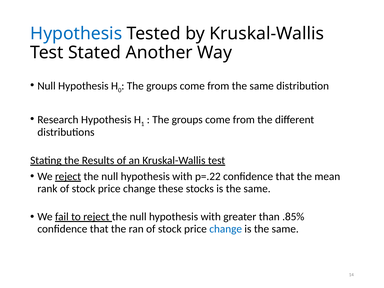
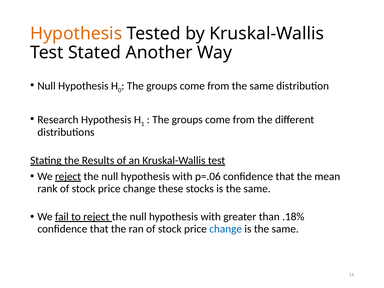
Hypothesis at (76, 34) colour: blue -> orange
p=.22: p=.22 -> p=.06
.85%: .85% -> .18%
